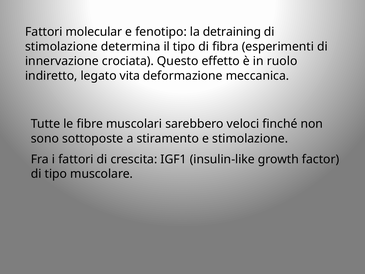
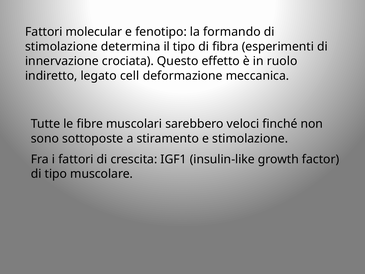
detraining: detraining -> formando
vita: vita -> cell
